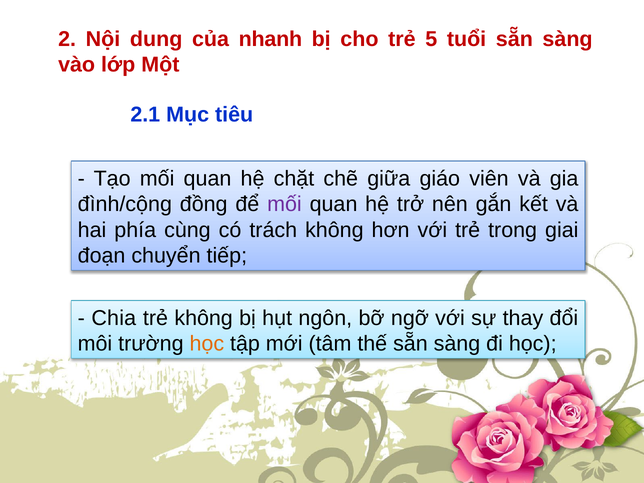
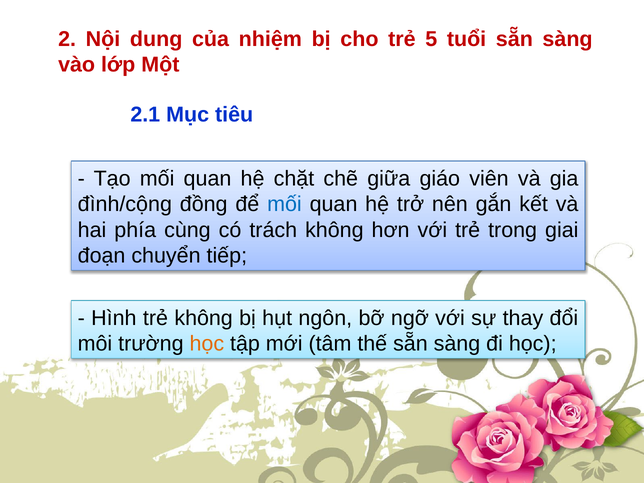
nhanh: nhanh -> nhiệm
mối at (284, 204) colour: purple -> blue
Chia: Chia -> Hình
